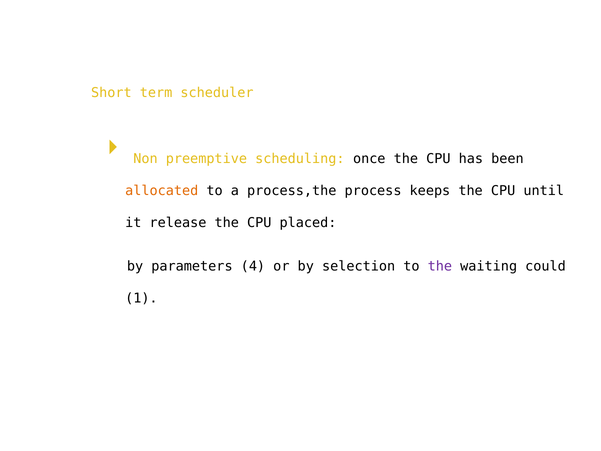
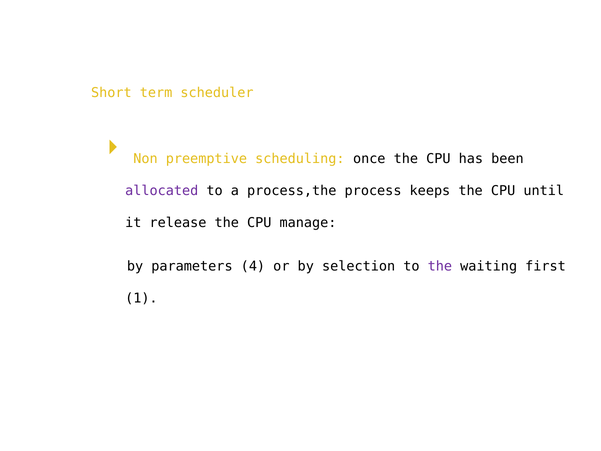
allocated colour: orange -> purple
placed: placed -> manage
could: could -> first
